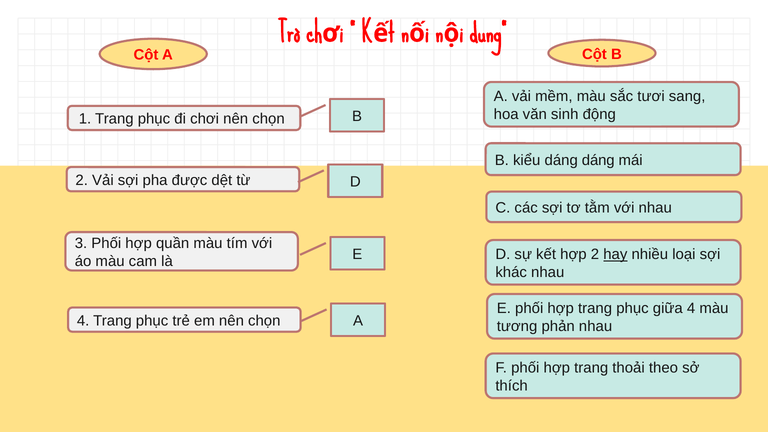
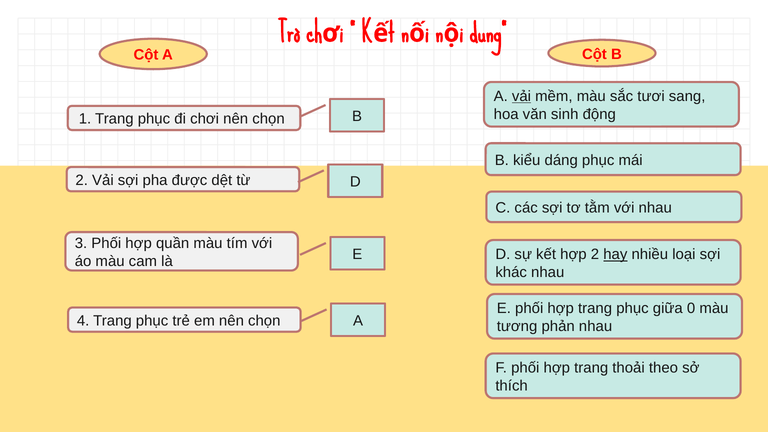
vải at (521, 96) underline: none -> present
dáng dáng: dáng -> phục
giữa 4: 4 -> 0
